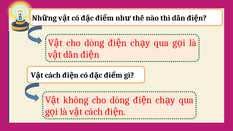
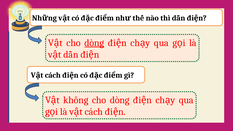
dòng at (94, 43) underline: none -> present
